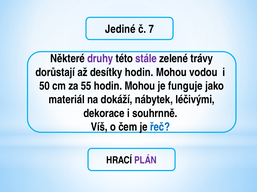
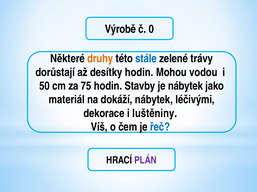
Jediné: Jediné -> Výrobě
7: 7 -> 0
druhy colour: purple -> orange
stále colour: purple -> blue
55: 55 -> 75
Mohou at (140, 86): Mohou -> Stavby
je funguje: funguje -> nábytek
souhrnně: souhrnně -> luštěniny
